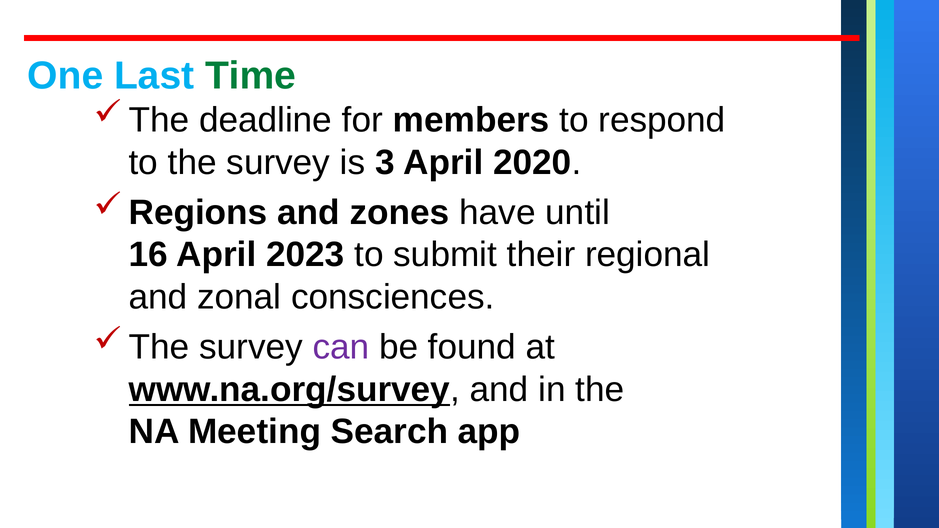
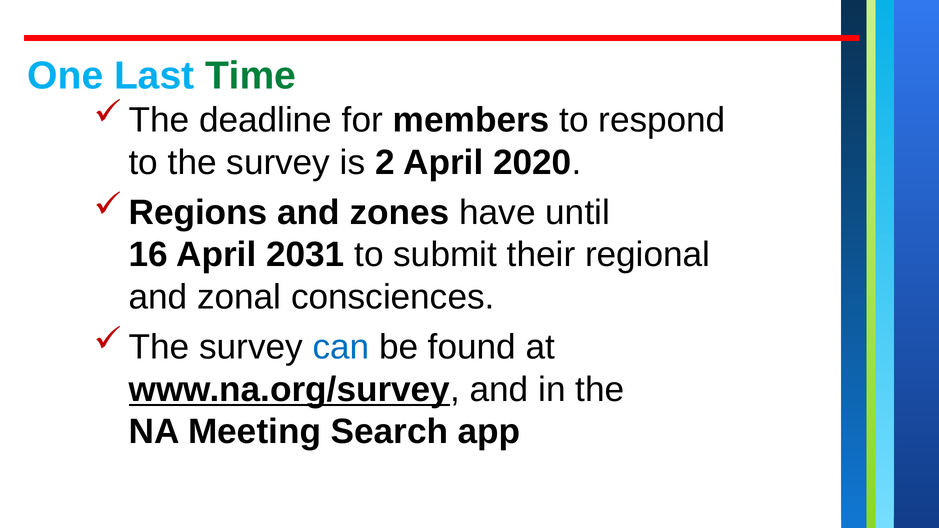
3: 3 -> 2
2023: 2023 -> 2031
can colour: purple -> blue
